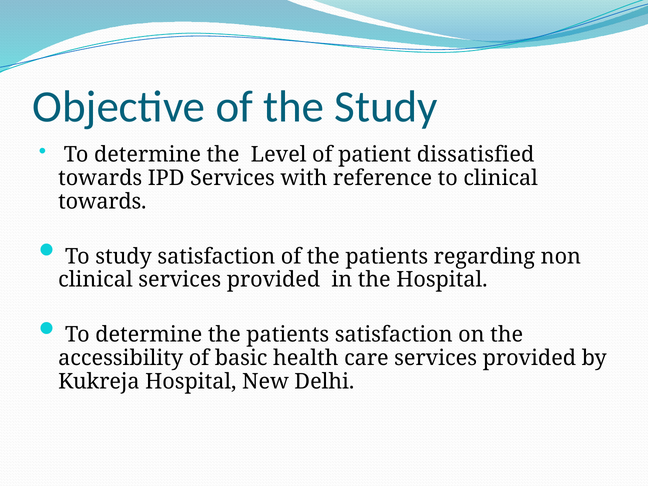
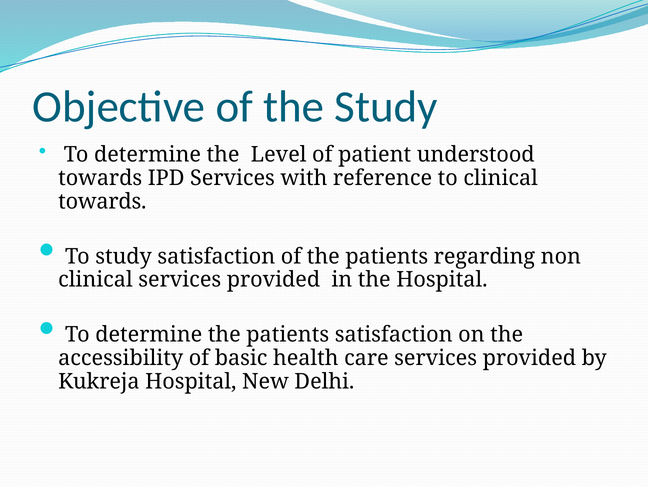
dissatisfied: dissatisfied -> understood
